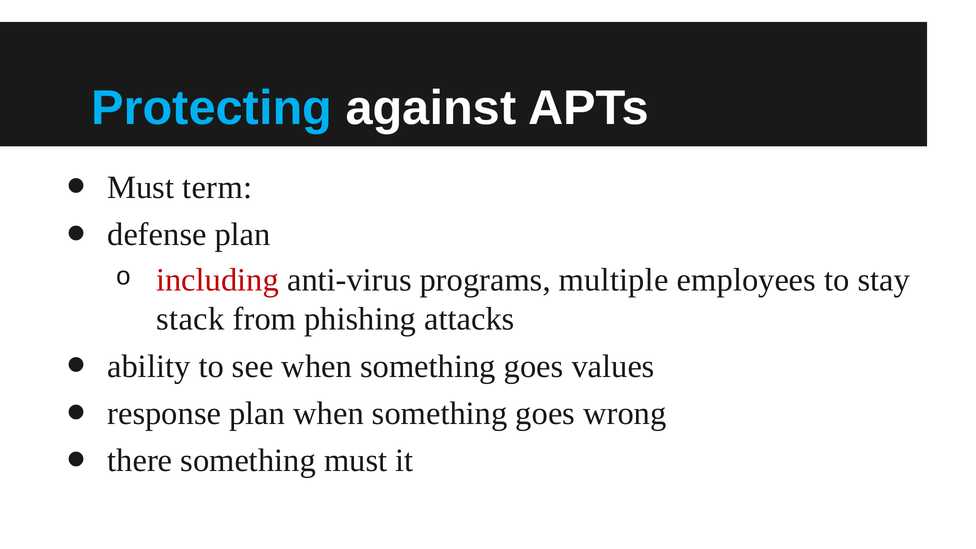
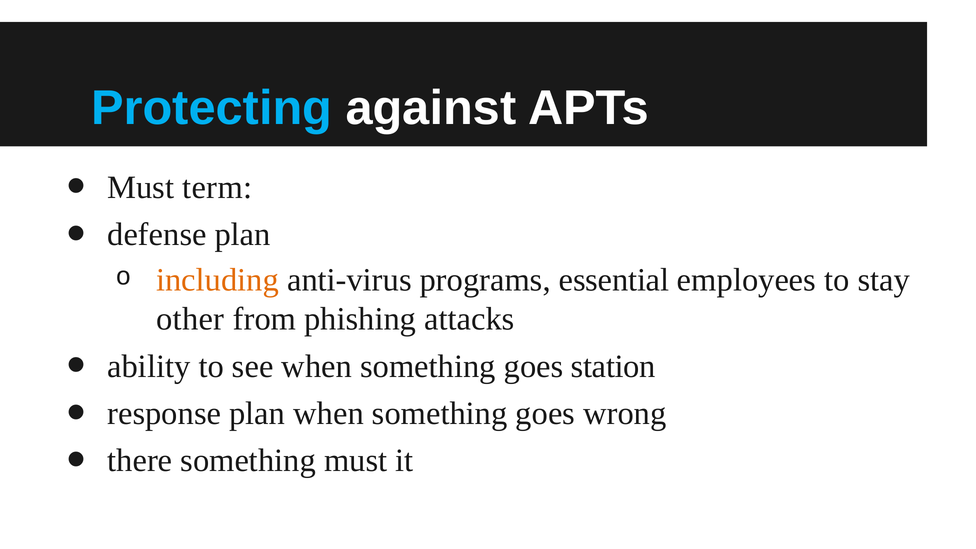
including colour: red -> orange
multiple: multiple -> essential
stack: stack -> other
values: values -> station
